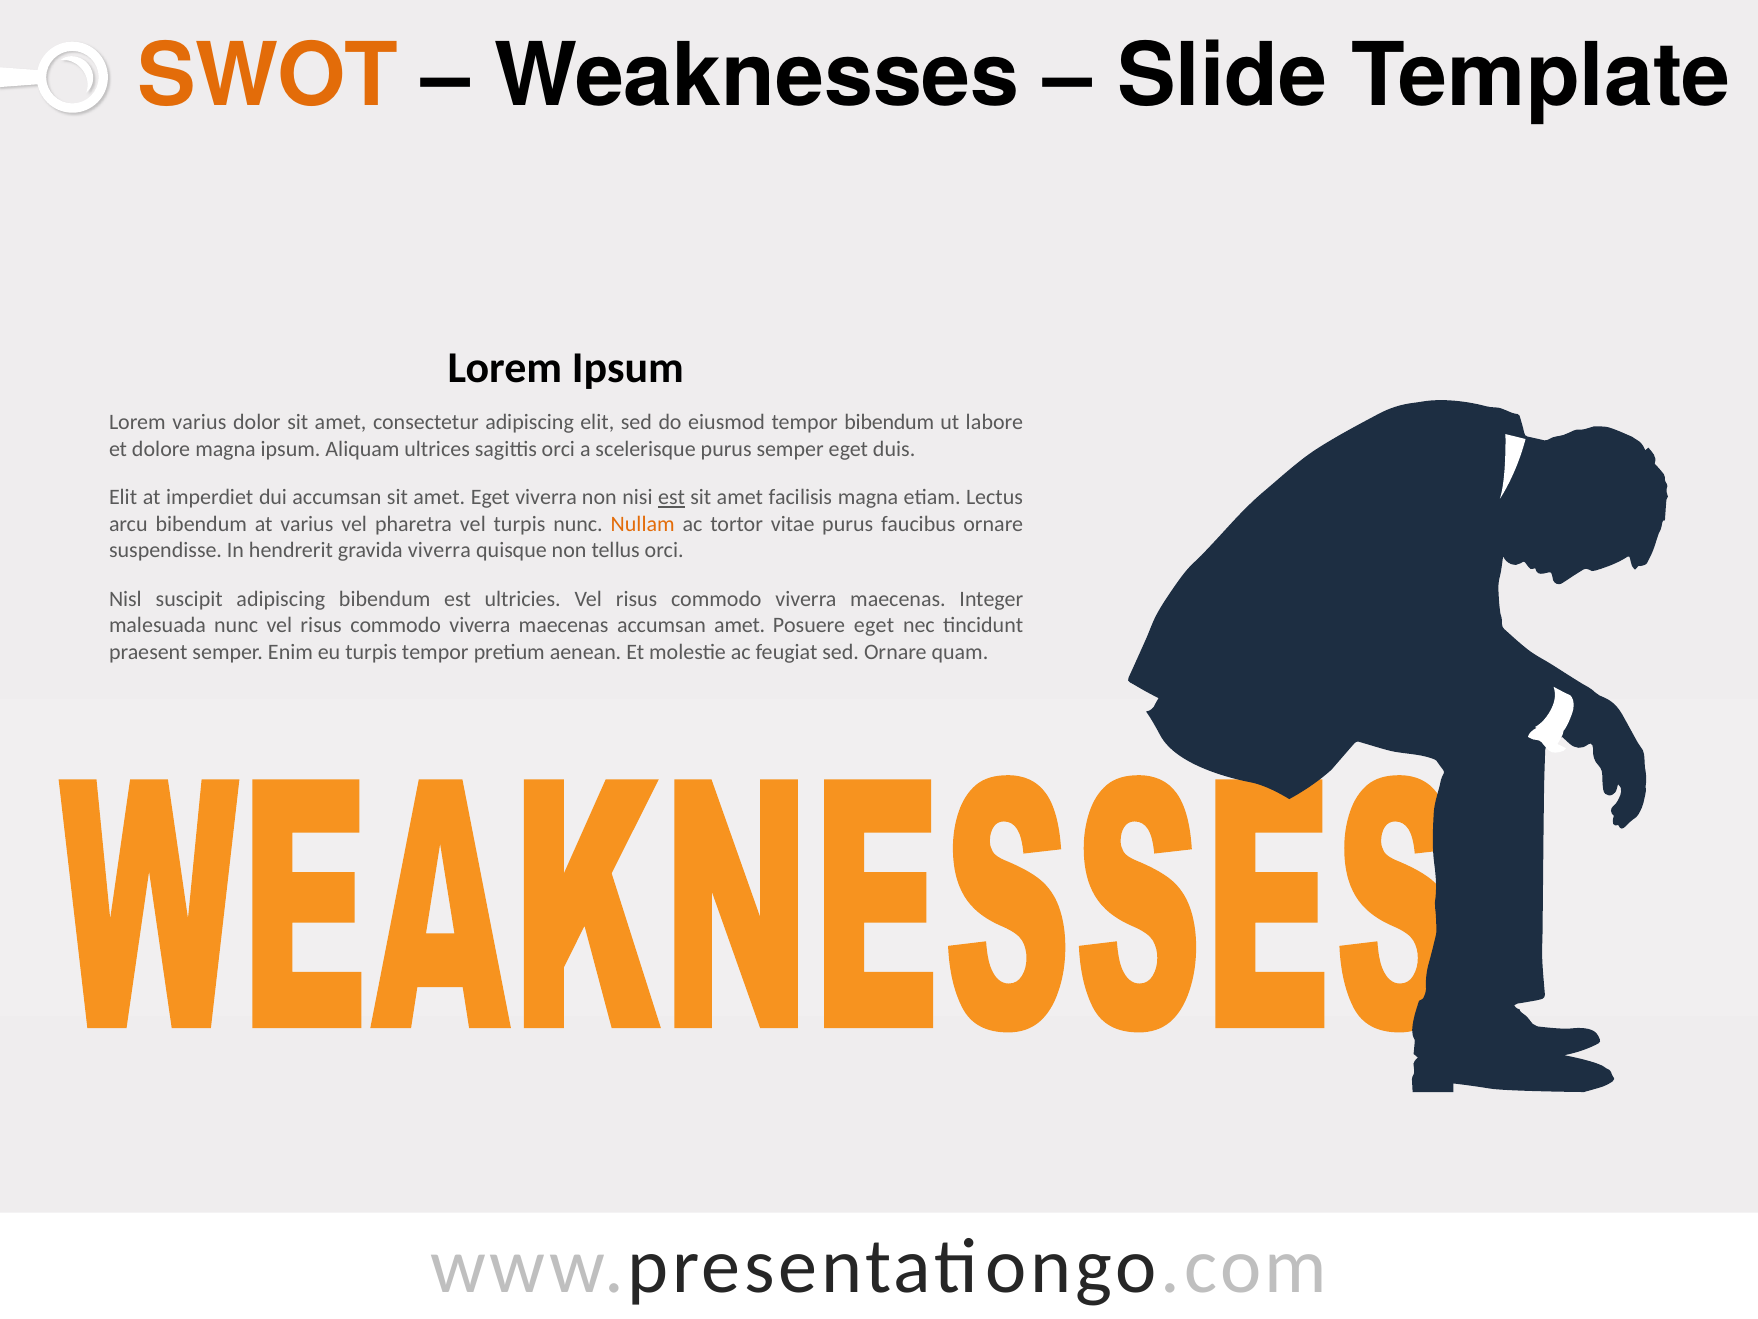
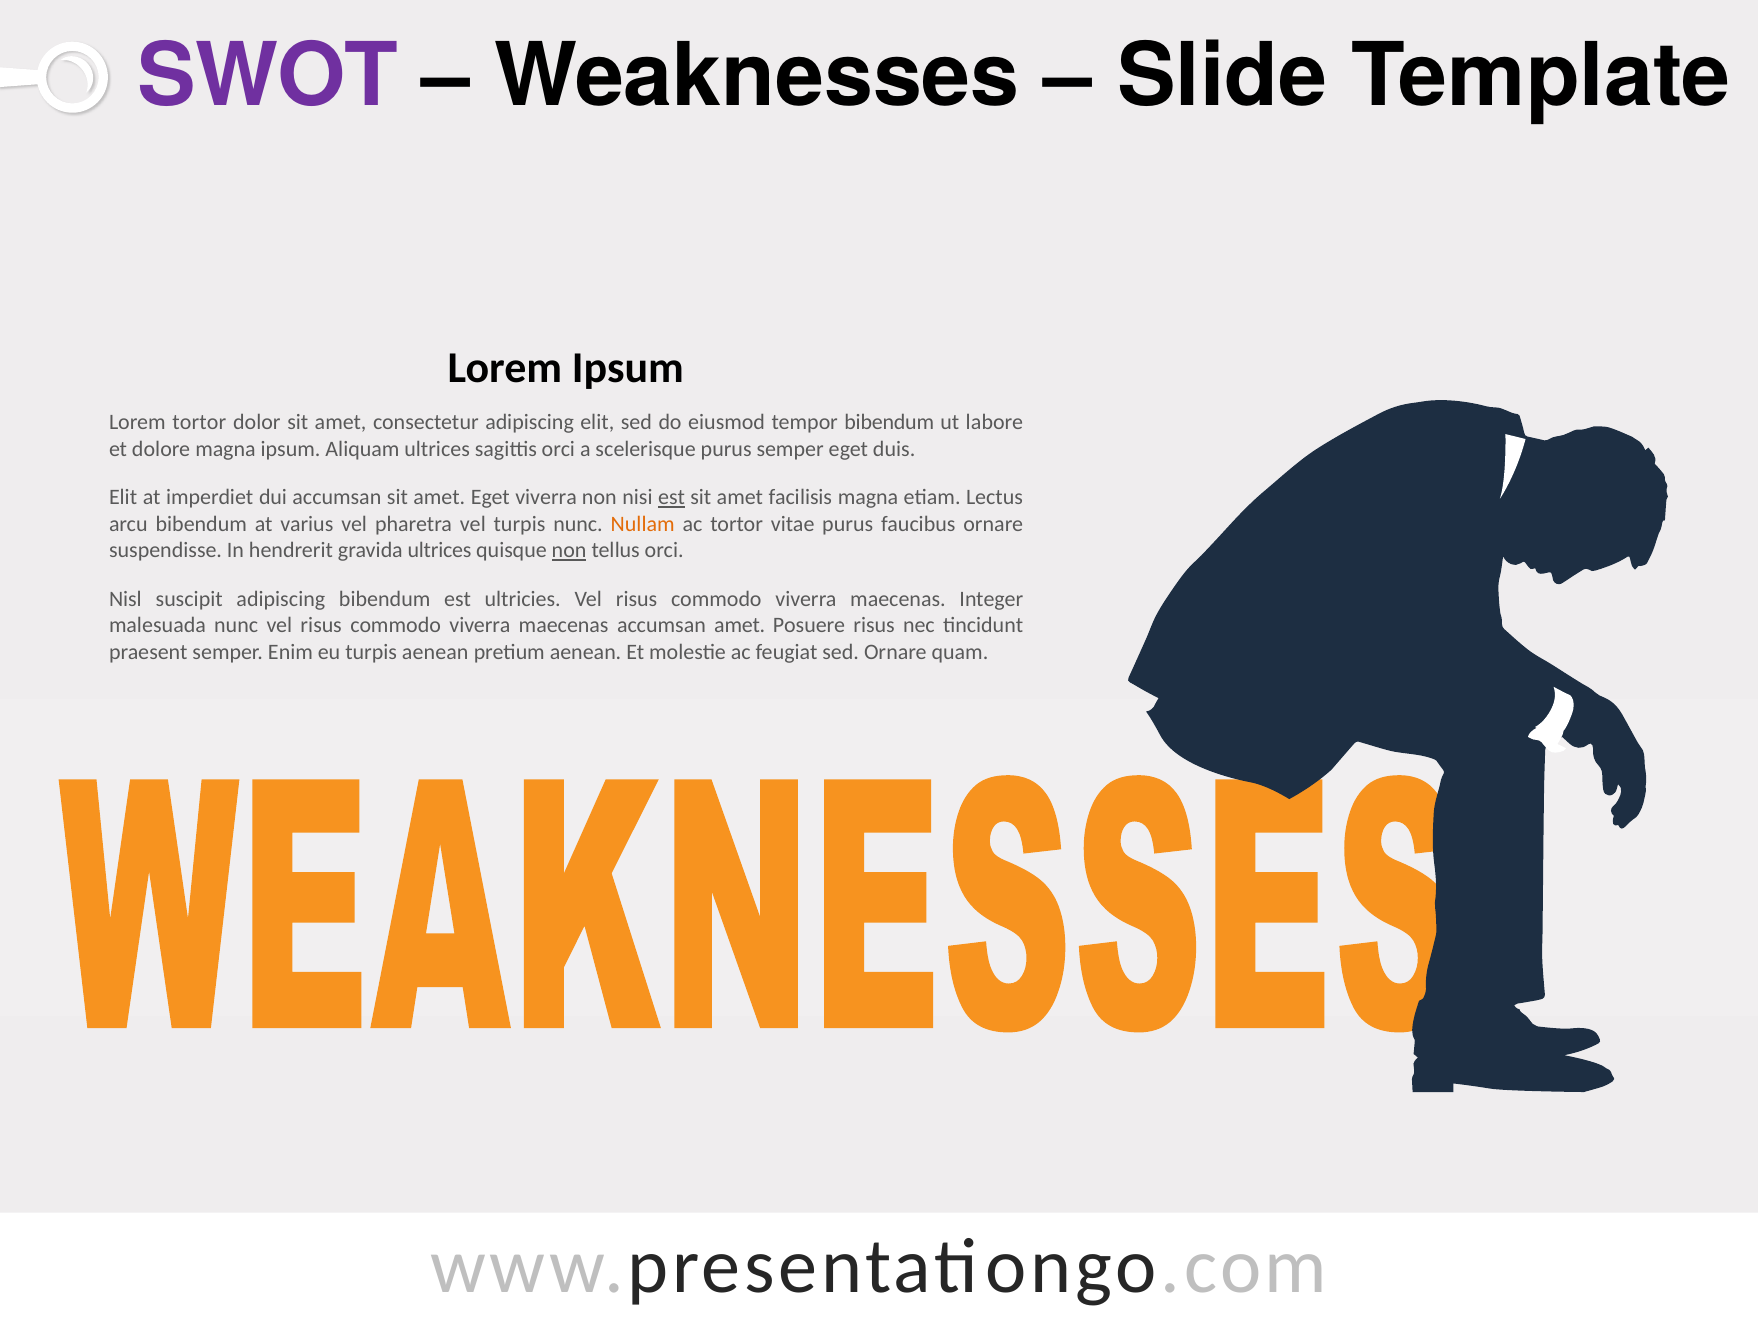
SWOT colour: orange -> purple
Lorem varius: varius -> tortor
gravida viverra: viverra -> ultrices
non at (569, 550) underline: none -> present
Posuere eget: eget -> risus
turpis tempor: tempor -> aenean
